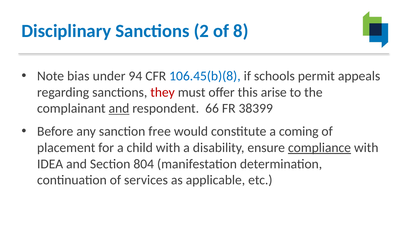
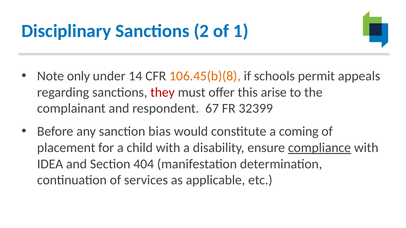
8: 8 -> 1
bias: bias -> only
94: 94 -> 14
106.45(b)(8 colour: blue -> orange
and at (119, 109) underline: present -> none
66: 66 -> 67
38399: 38399 -> 32399
free: free -> bias
804: 804 -> 404
